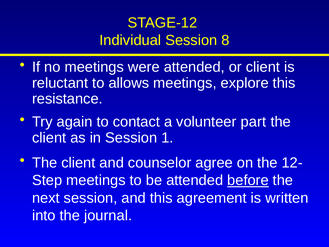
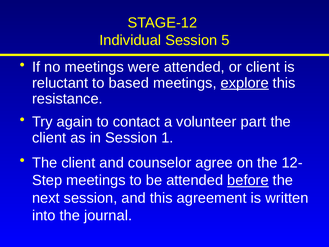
8: 8 -> 5
allows: allows -> based
explore underline: none -> present
